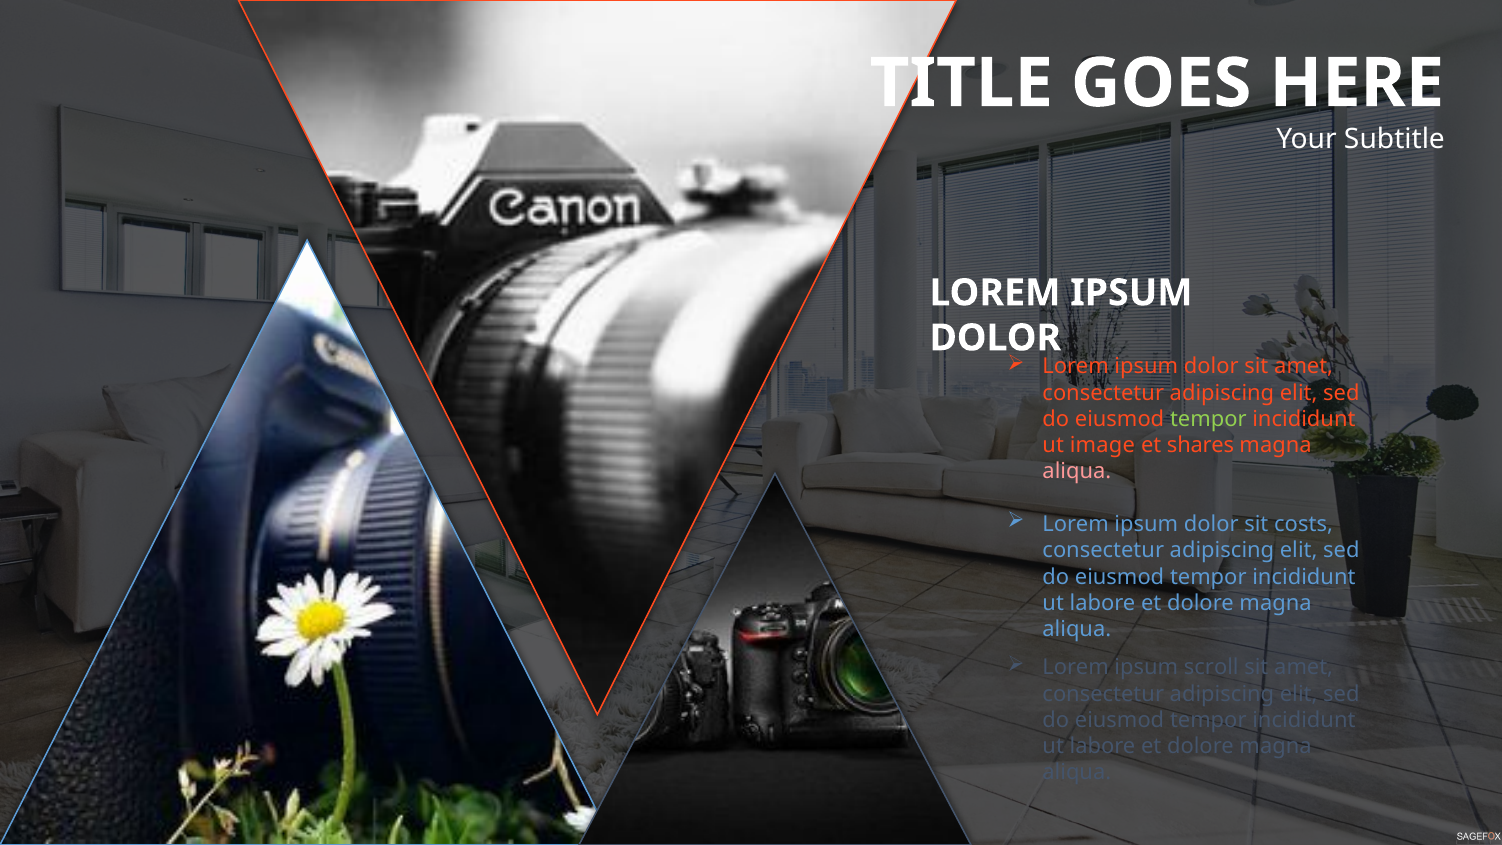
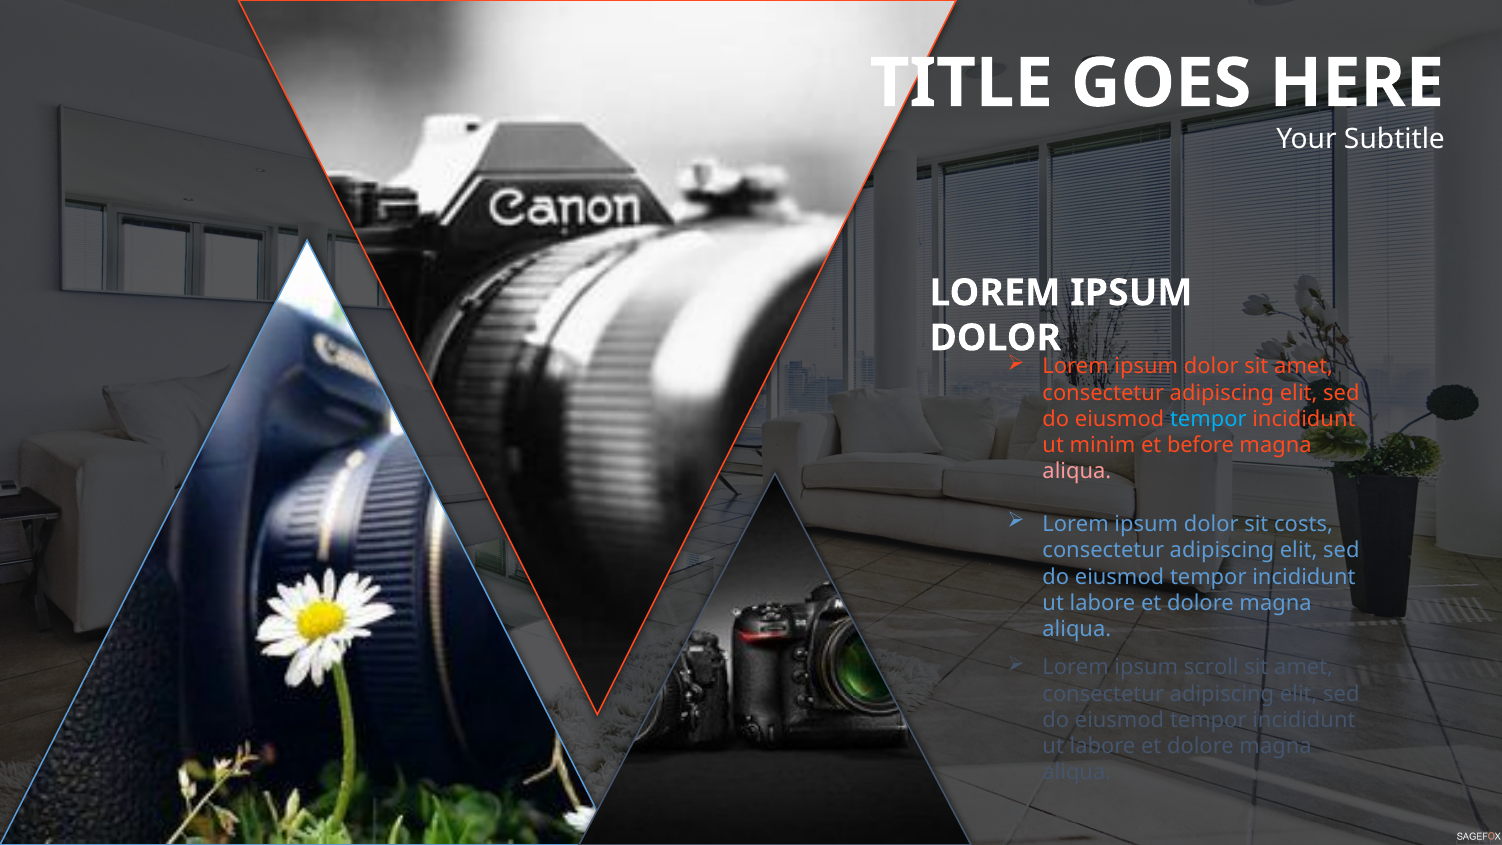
tempor at (1208, 419) colour: light green -> light blue
image: image -> minim
shares: shares -> before
